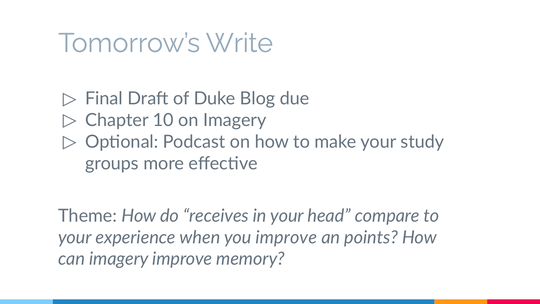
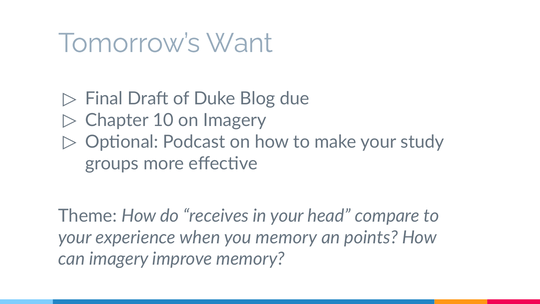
Write: Write -> Want
you improve: improve -> memory
